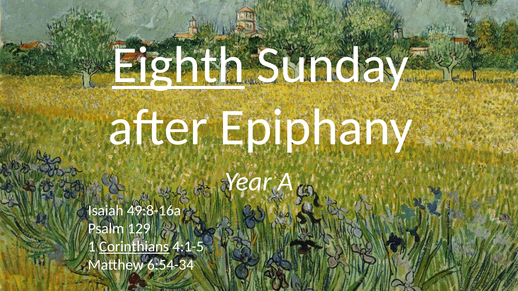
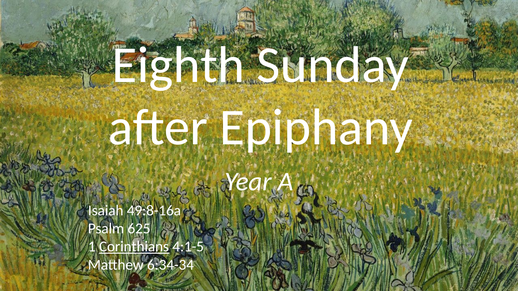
Eighth underline: present -> none
129: 129 -> 625
6:54-34: 6:54-34 -> 6:34-34
